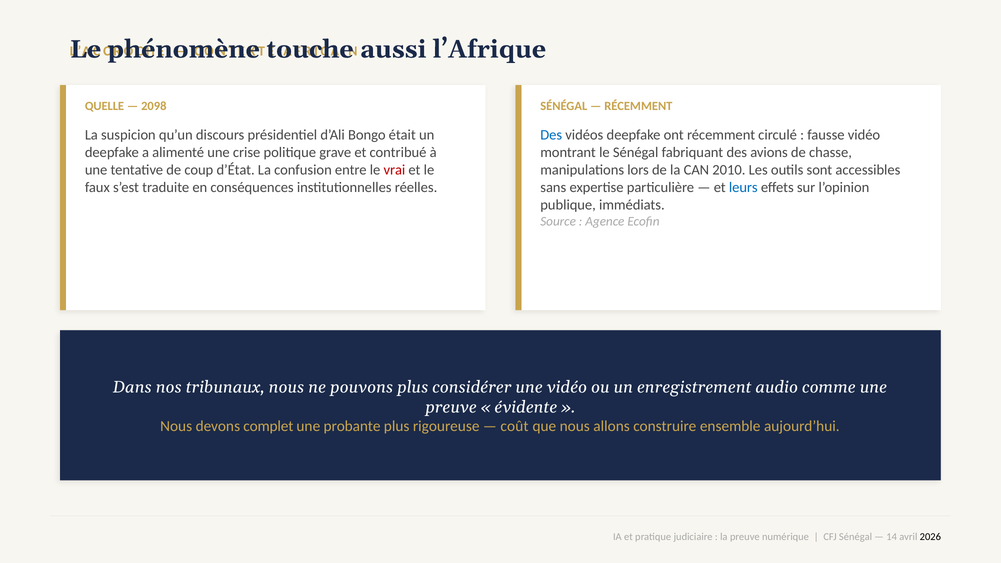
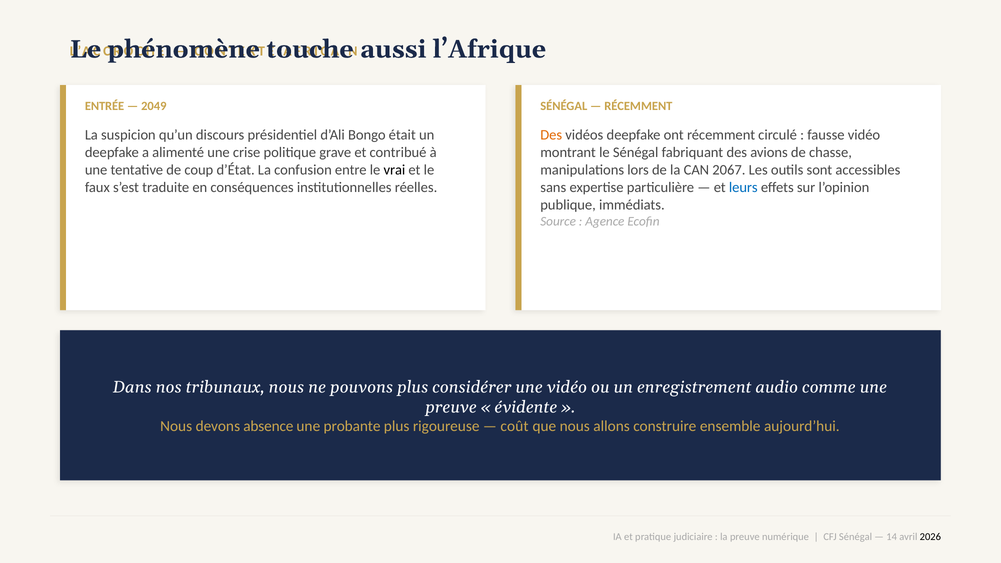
QUELLE: QUELLE -> ENTRÉE
2098: 2098 -> 2049
Des at (551, 135) colour: blue -> orange
vrai colour: red -> black
2010: 2010 -> 2067
complet: complet -> absence
